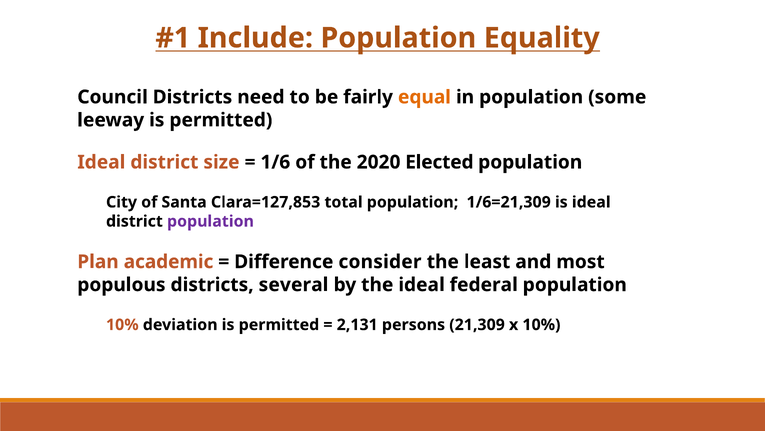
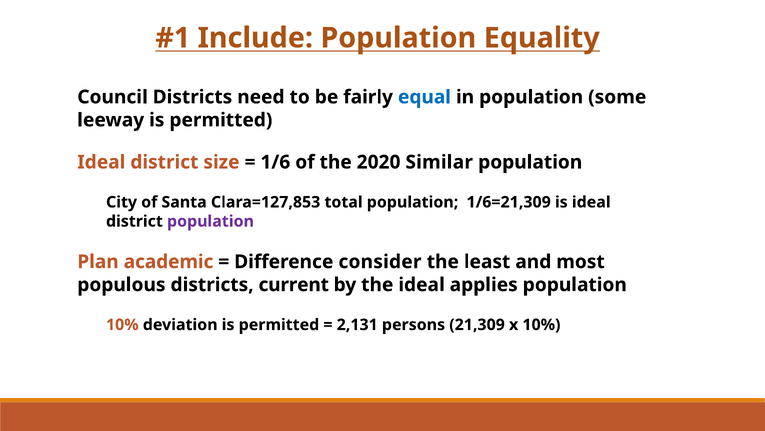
equal colour: orange -> blue
Elected: Elected -> Similar
several: several -> current
federal: federal -> applies
